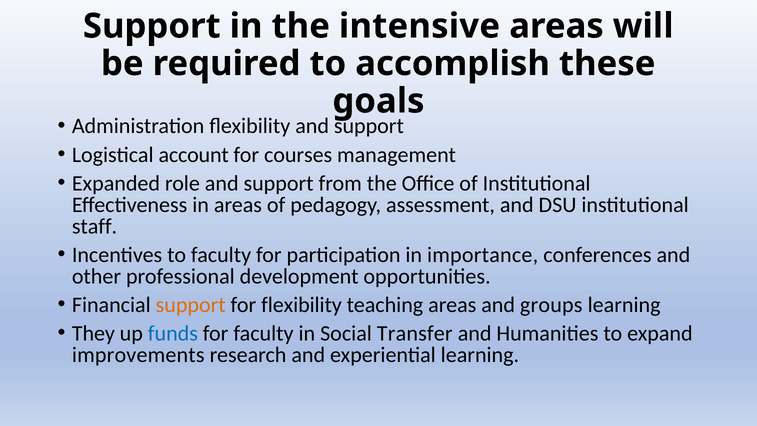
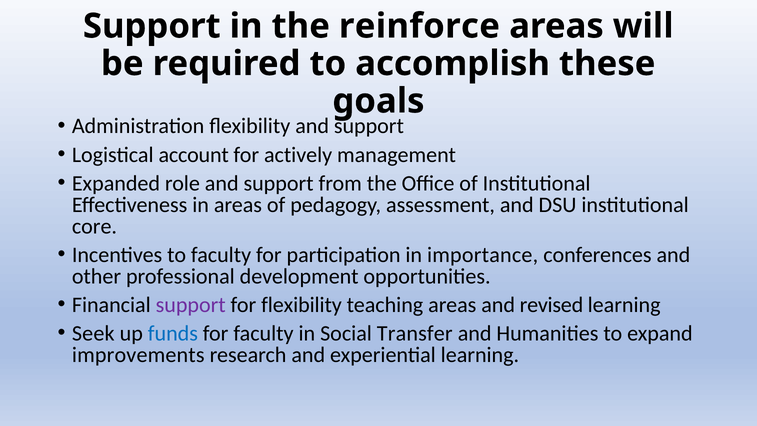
intensive: intensive -> reinforce
courses: courses -> actively
staff: staff -> core
support at (191, 305) colour: orange -> purple
groups: groups -> revised
They: They -> Seek
